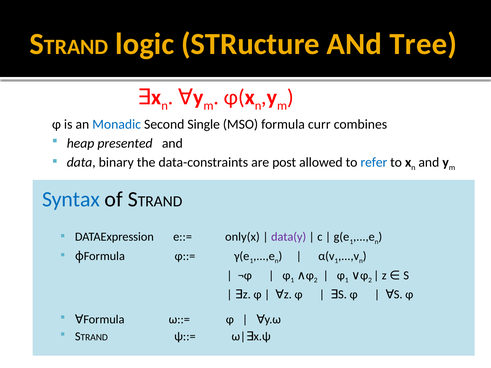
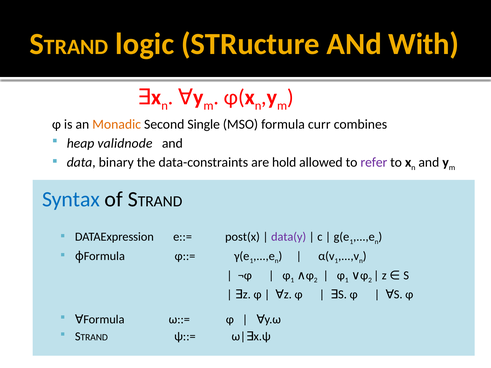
Tree: Tree -> With
Monadic colour: blue -> orange
presented: presented -> validnode
post: post -> hold
refer colour: blue -> purple
only(x: only(x -> post(x
